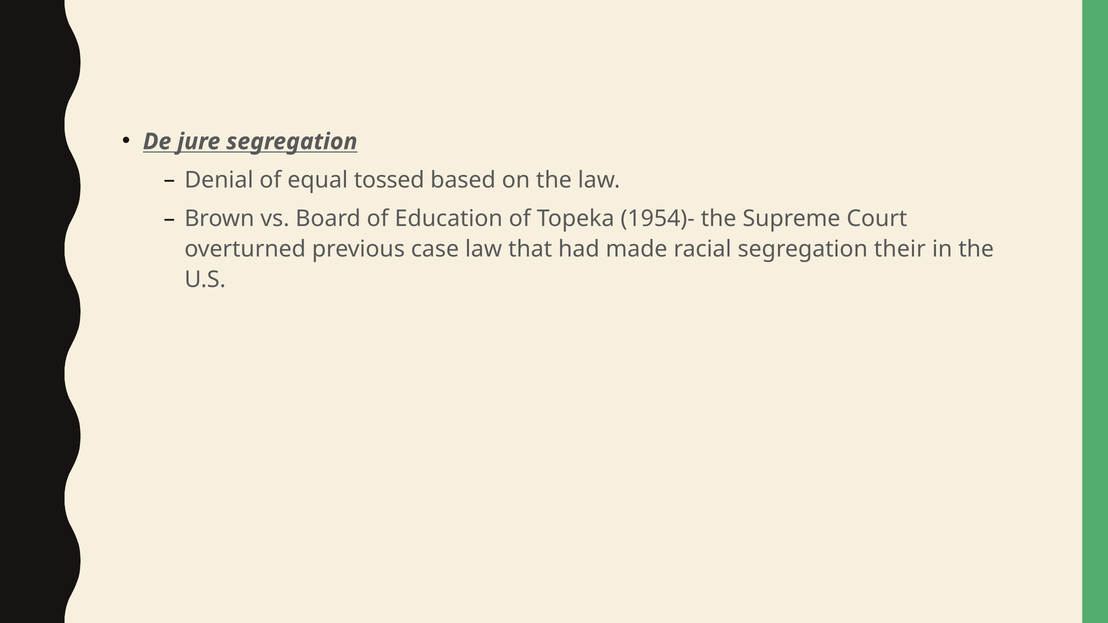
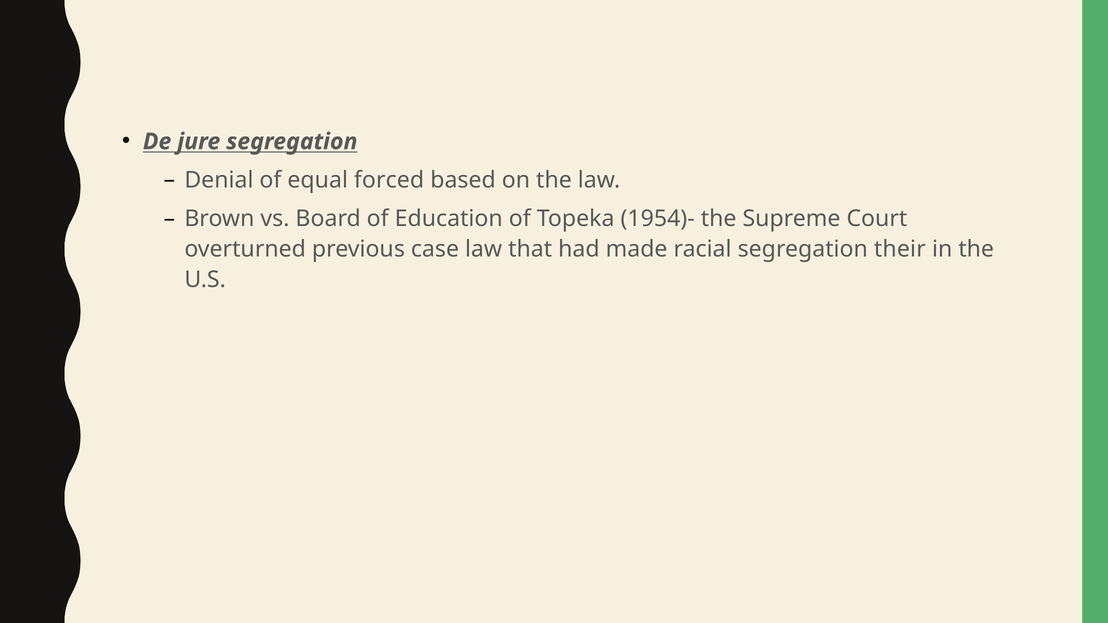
tossed: tossed -> forced
